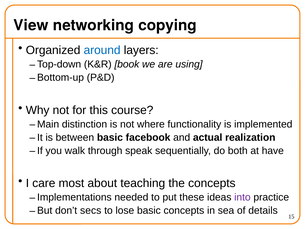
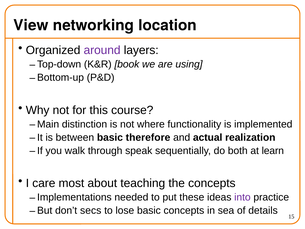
copying: copying -> location
around colour: blue -> purple
facebook: facebook -> therefore
have: have -> learn
